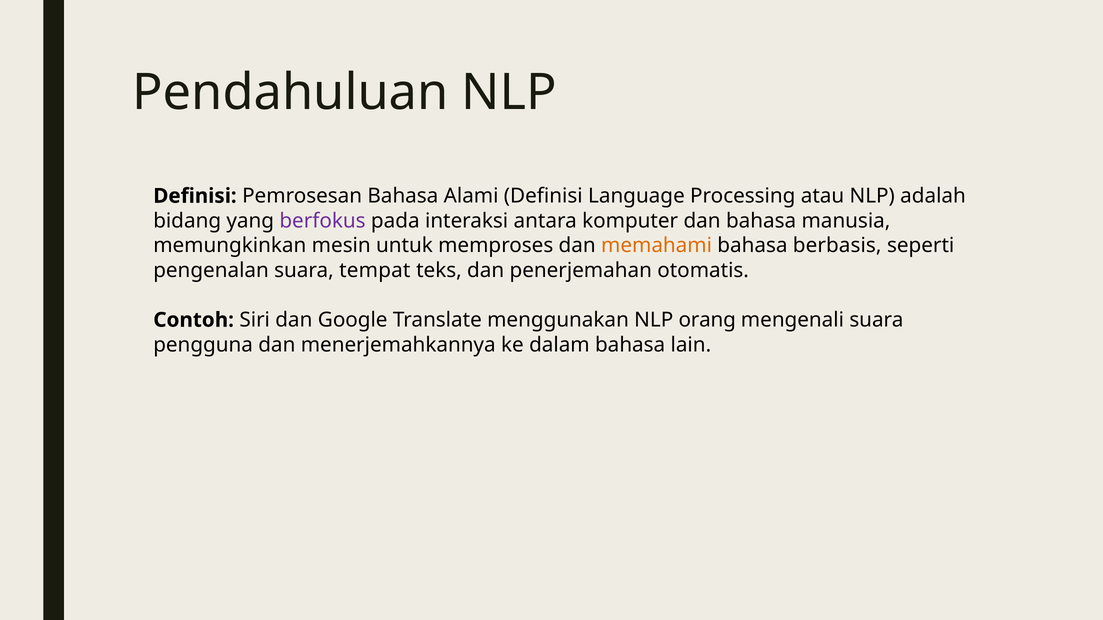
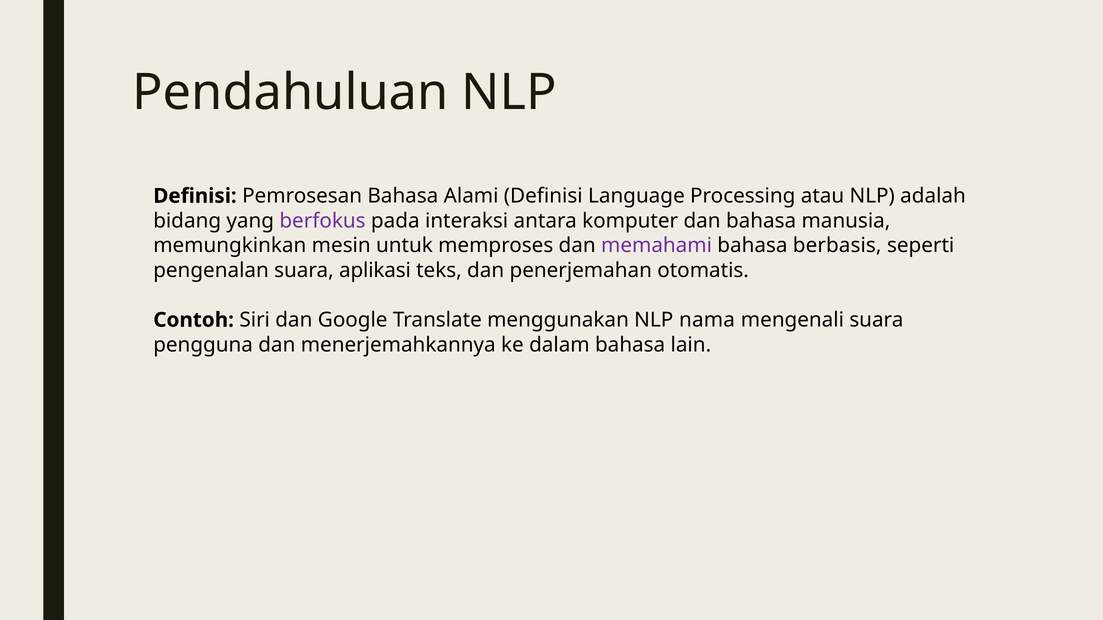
memahami colour: orange -> purple
tempat: tempat -> aplikasi
orang: orang -> nama
